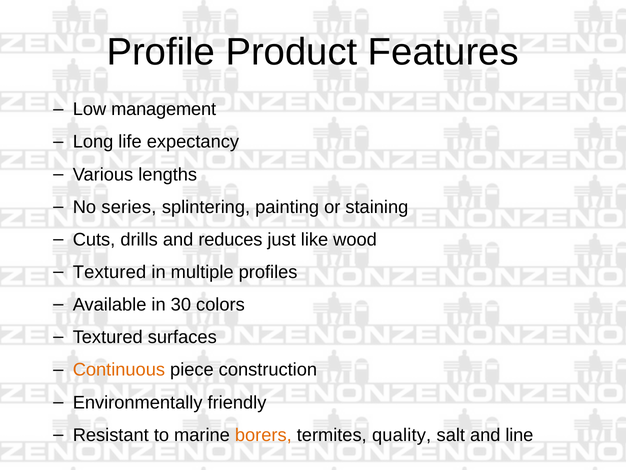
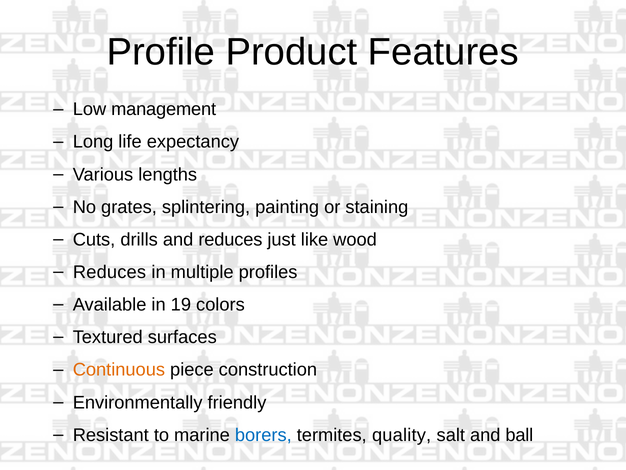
series: series -> grates
Textured at (110, 272): Textured -> Reduces
30: 30 -> 19
borers colour: orange -> blue
line: line -> ball
